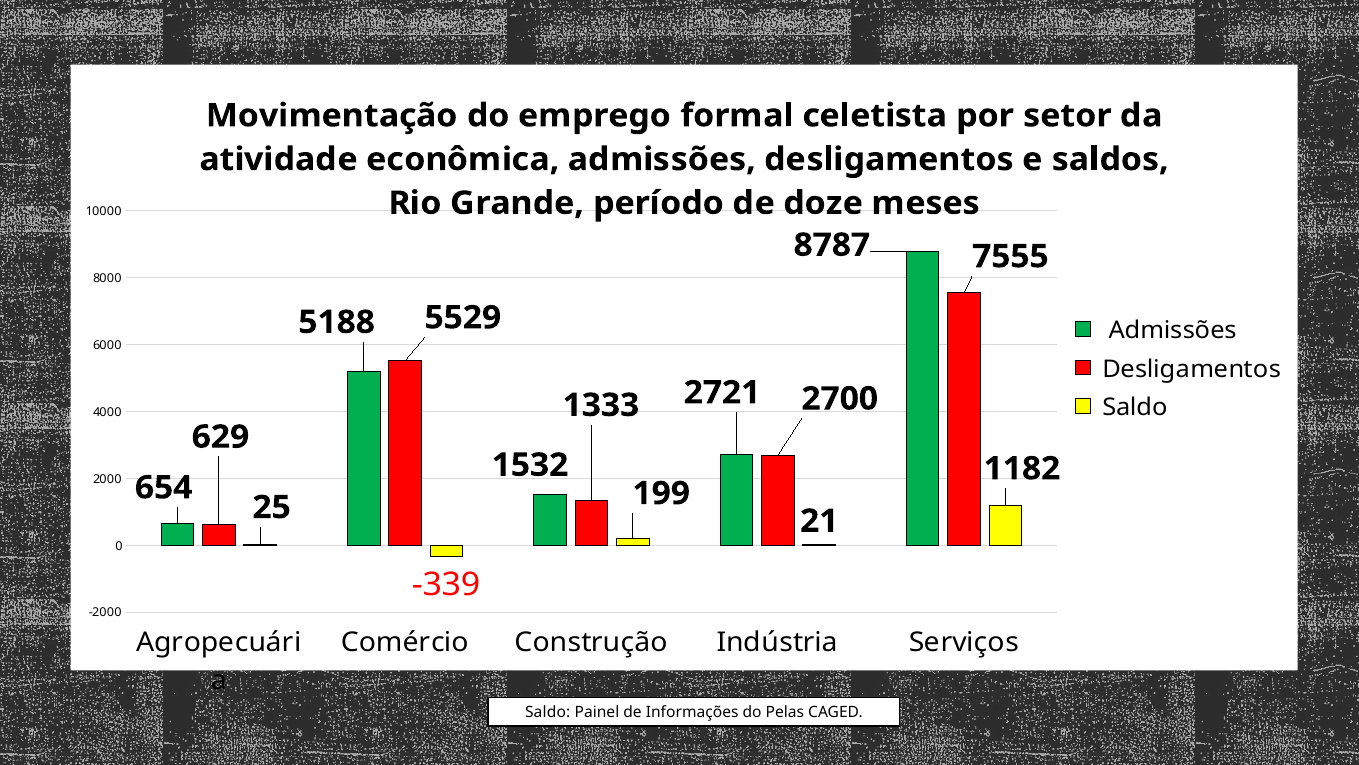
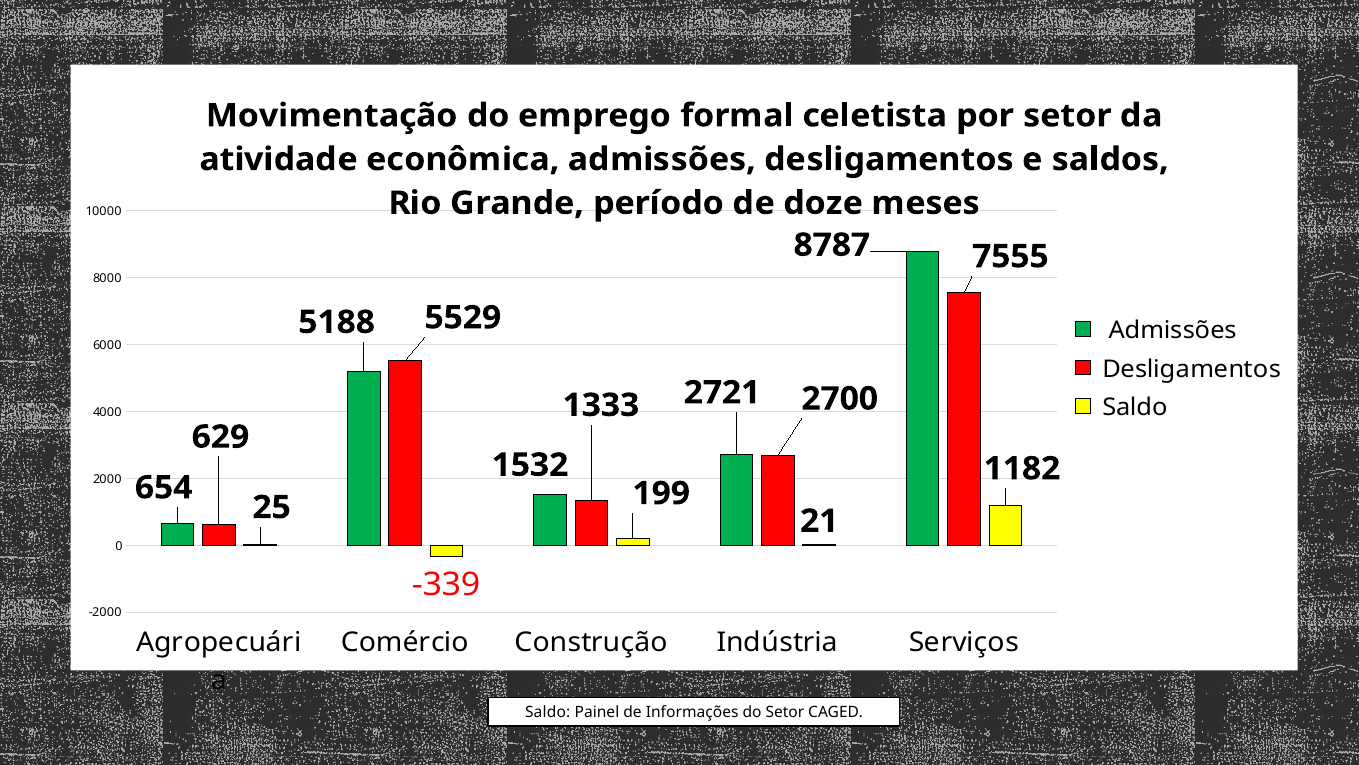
do Pelas: Pelas -> Setor
